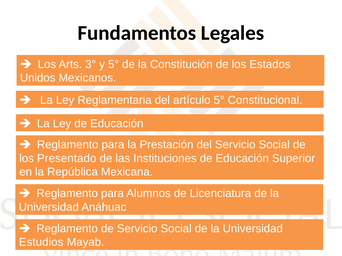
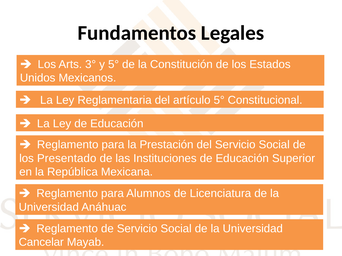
Estudios: Estudios -> Cancelar
